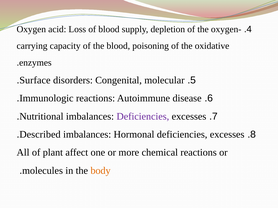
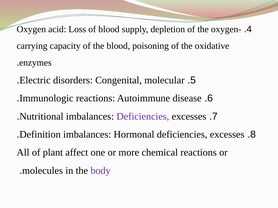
Surface: Surface -> Electric
Described: Described -> Definition
body colour: orange -> purple
